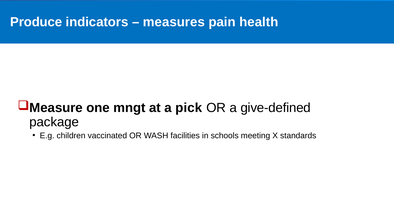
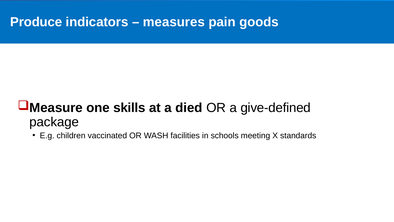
health: health -> goods
mngt: mngt -> skills
pick: pick -> died
